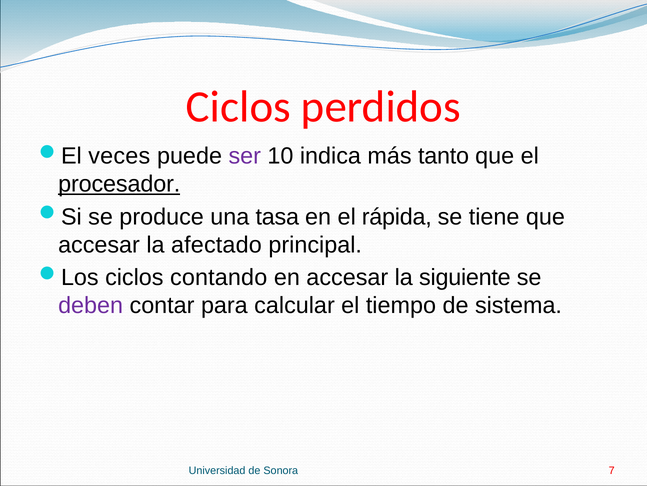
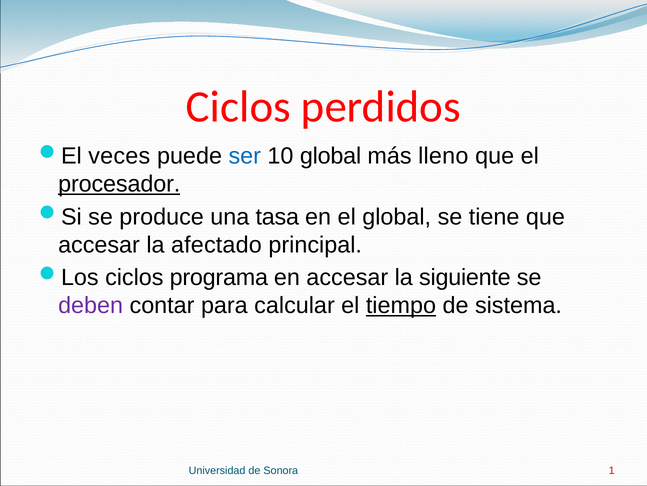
ser colour: purple -> blue
10 indica: indica -> global
tanto: tanto -> lleno
el rápida: rápida -> global
contando: contando -> programa
tiempo underline: none -> present
7: 7 -> 1
